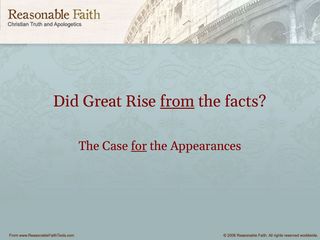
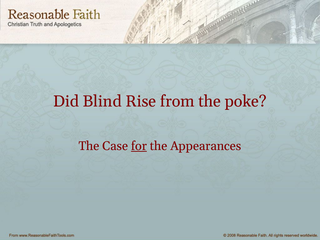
Great: Great -> Blind
from underline: present -> none
facts: facts -> poke
